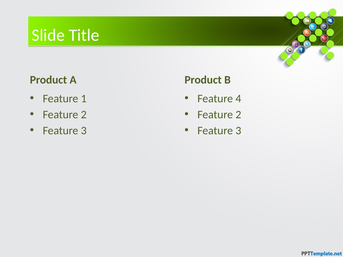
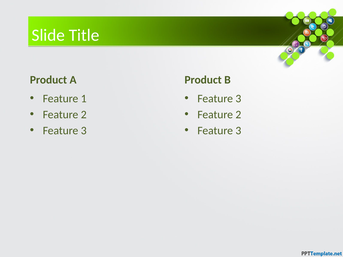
4 at (238, 99): 4 -> 3
